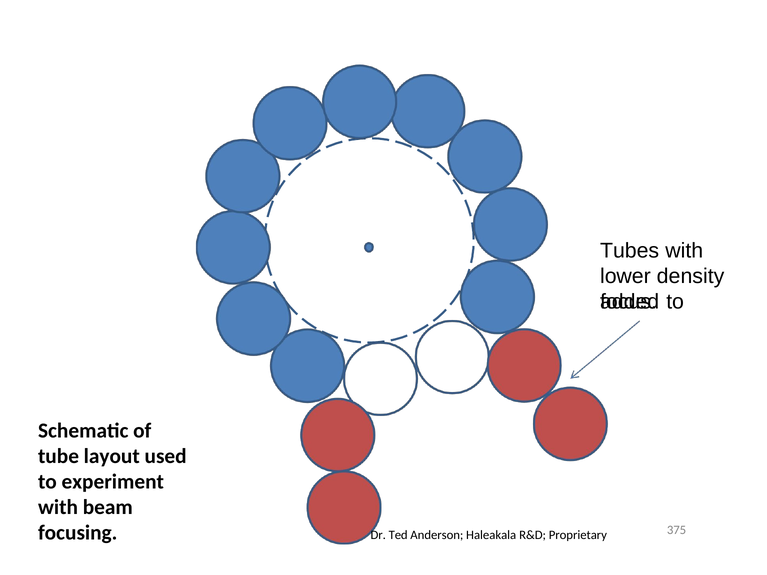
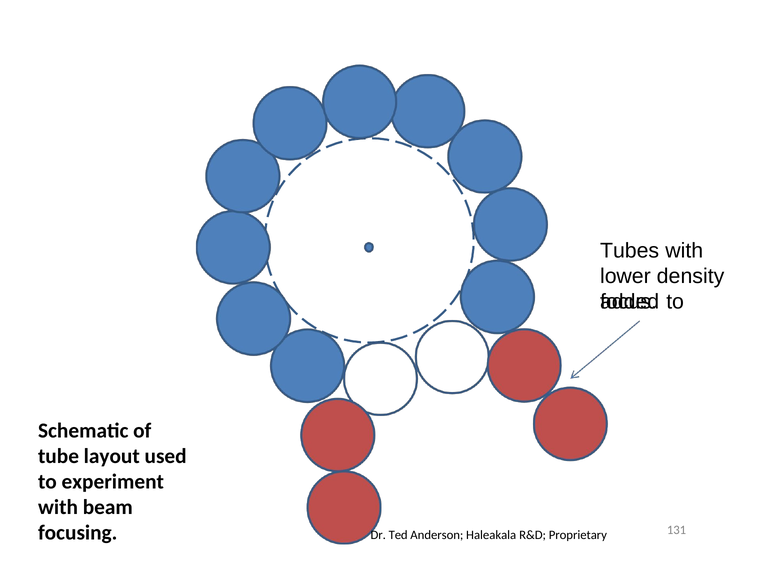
375: 375 -> 131
